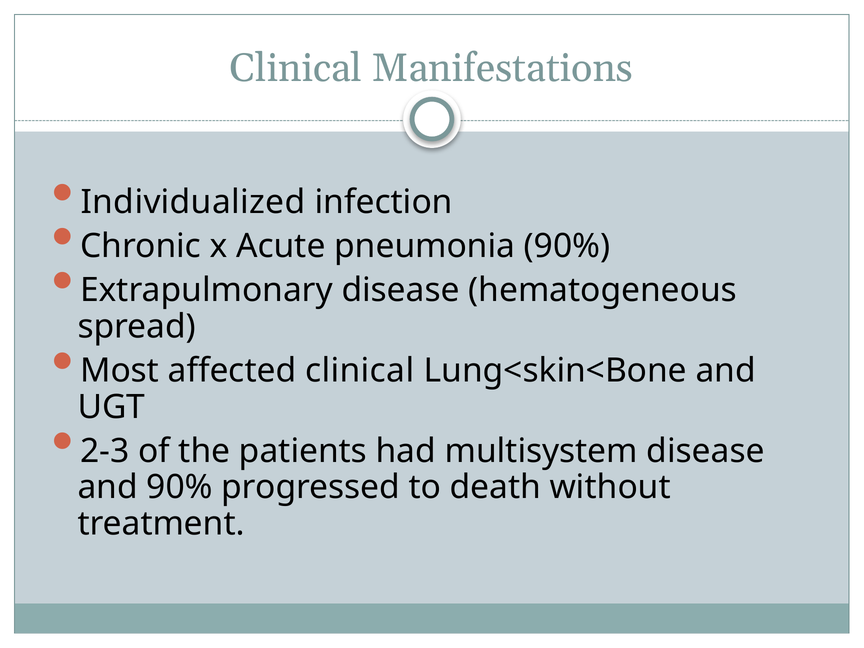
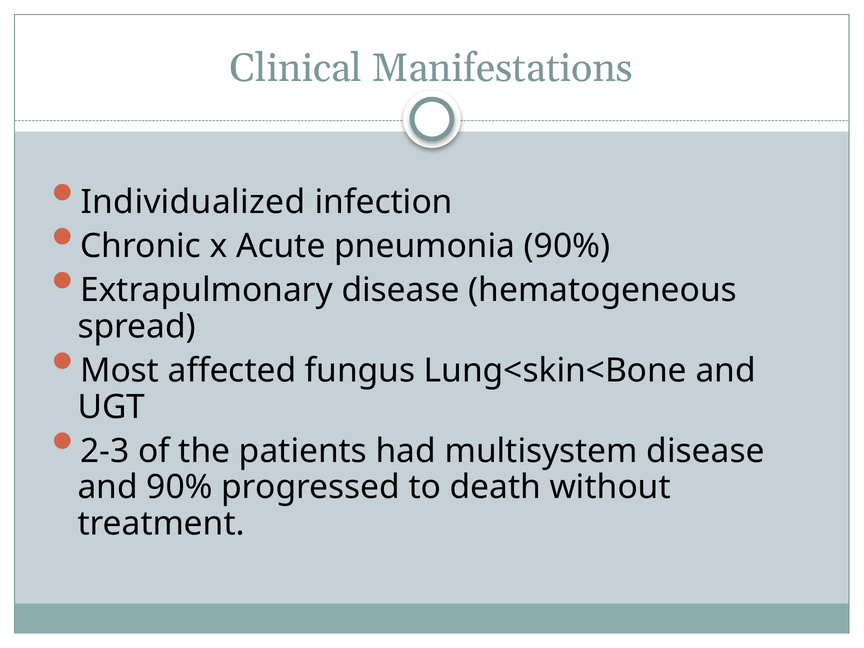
affected clinical: clinical -> fungus
